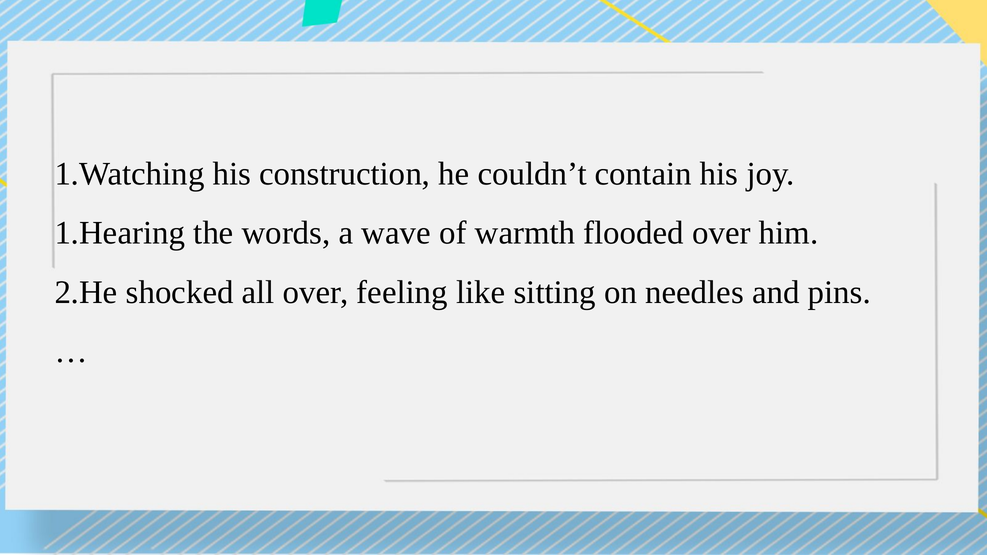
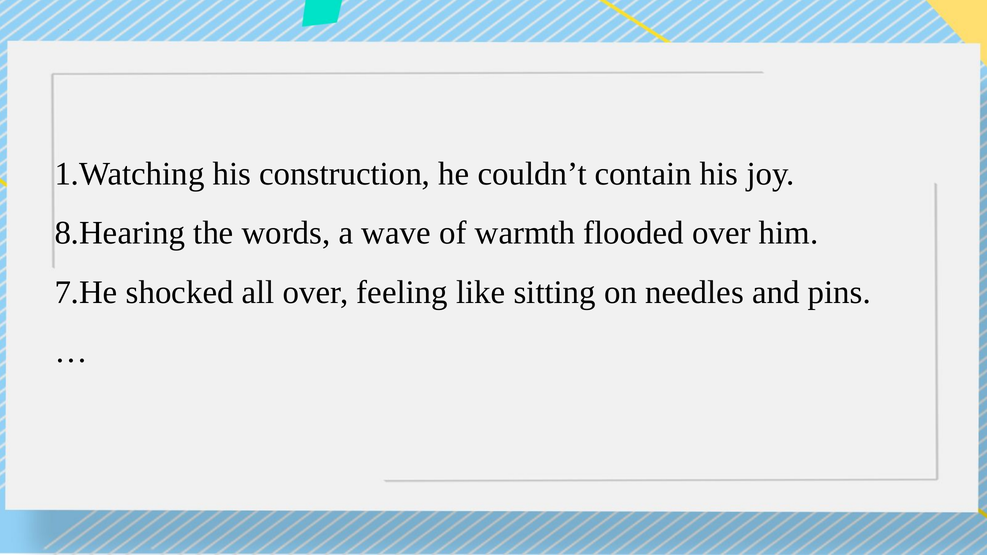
1.Hearing: 1.Hearing -> 8.Hearing
2.He: 2.He -> 7.He
